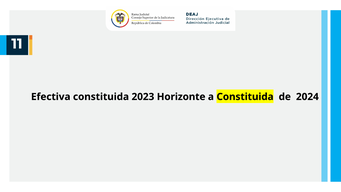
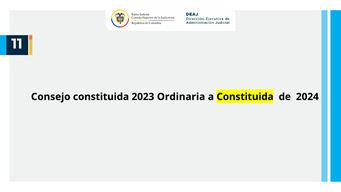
Efectiva: Efectiva -> Consejo
Horizonte: Horizonte -> Ordinaria
